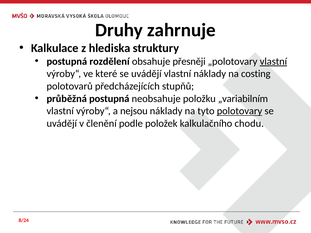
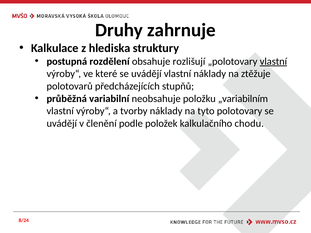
přesněji: přesněji -> rozlišují
costing: costing -> ztěžuje
průběžná postupná: postupná -> variabilní
nejsou: nejsou -> tvorby
polotovary underline: present -> none
